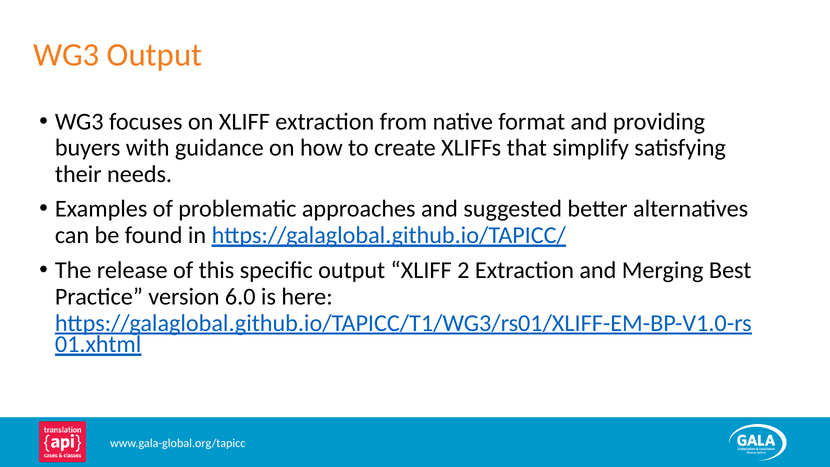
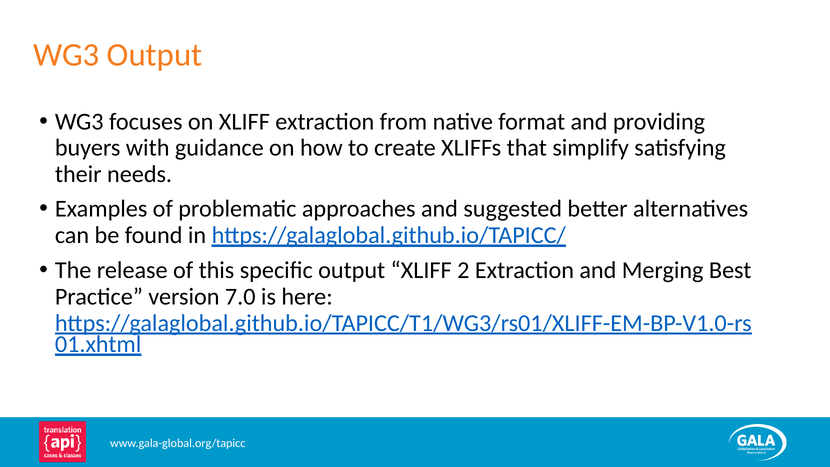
6.0: 6.0 -> 7.0
